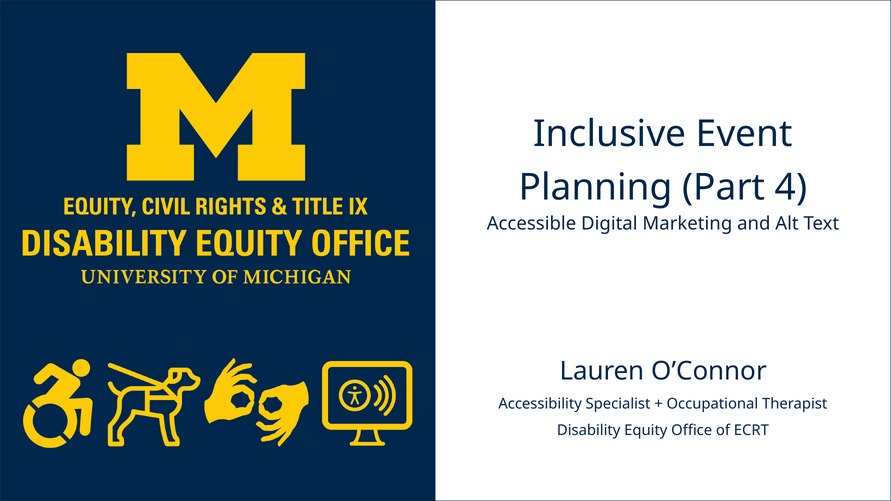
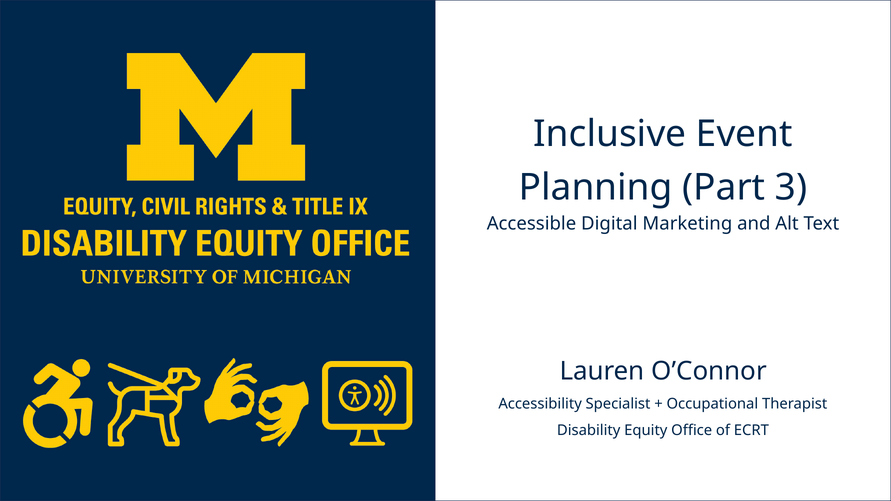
4: 4 -> 3
